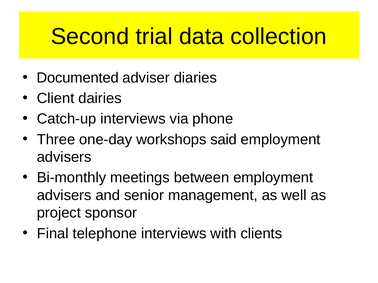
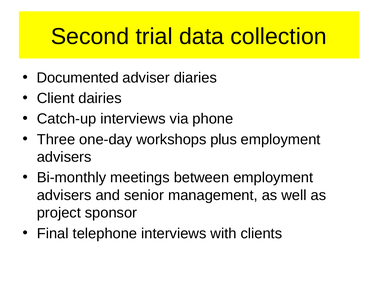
said: said -> plus
